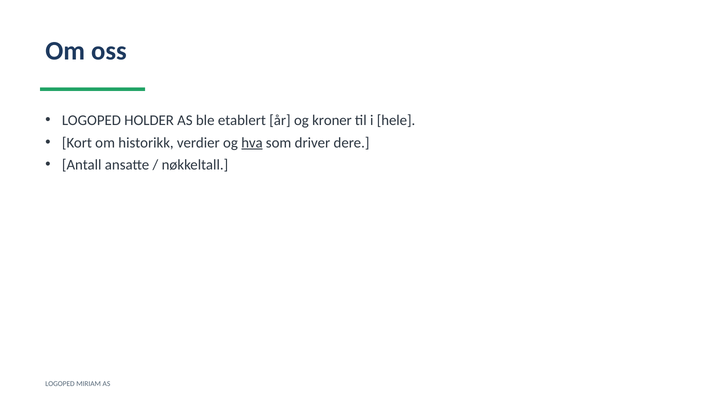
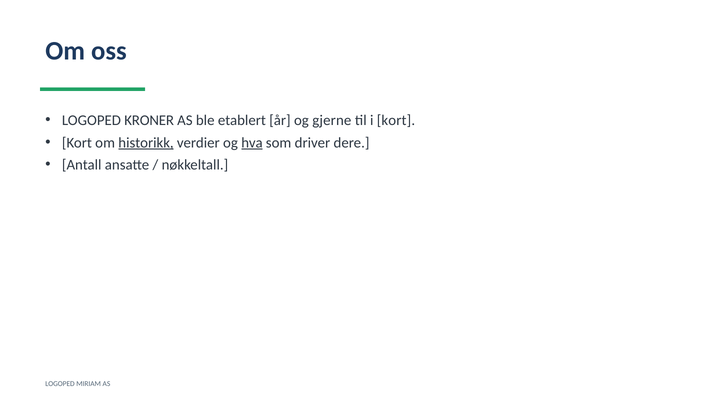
HOLDER: HOLDER -> KRONER
kroner: kroner -> gjerne
i hele: hele -> kort
historikk underline: none -> present
